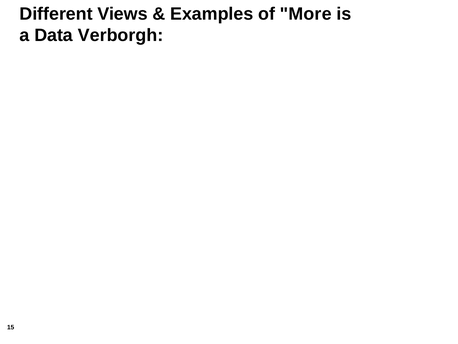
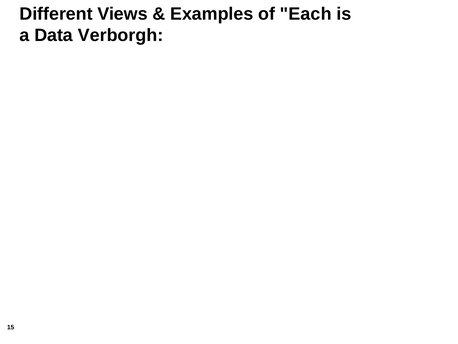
More: More -> Each
